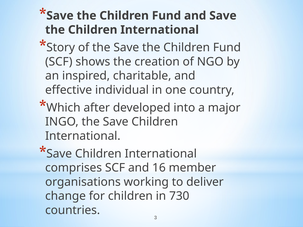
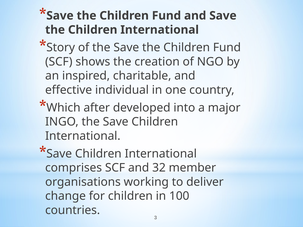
16: 16 -> 32
730: 730 -> 100
